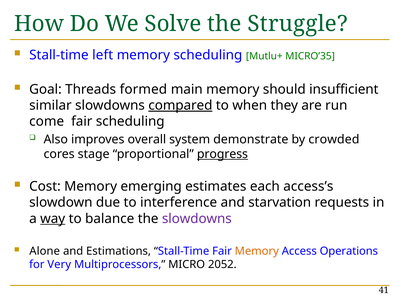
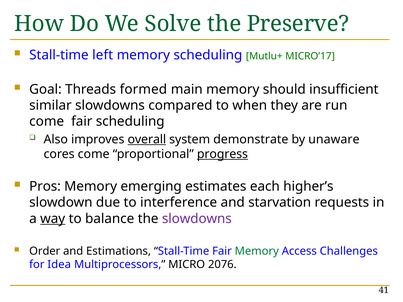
Struggle: Struggle -> Preserve
MICRO’35: MICRO’35 -> MICRO’17
compared underline: present -> none
overall underline: none -> present
crowded: crowded -> unaware
cores stage: stage -> come
Cost: Cost -> Pros
access’s: access’s -> higher’s
Alone: Alone -> Order
Memory at (257, 251) colour: orange -> green
Operations: Operations -> Challenges
Very: Very -> Idea
2052: 2052 -> 2076
